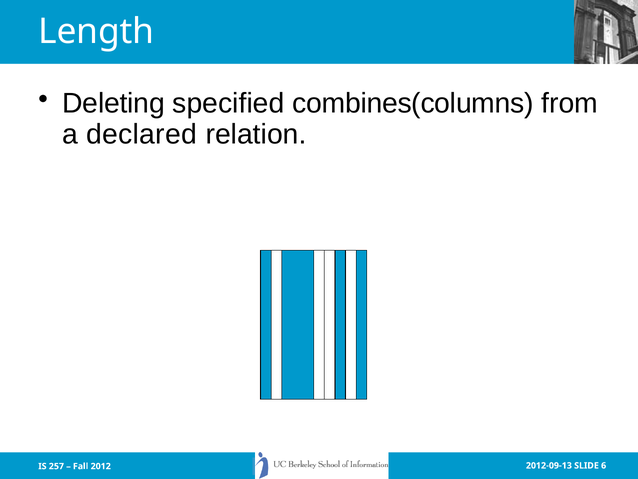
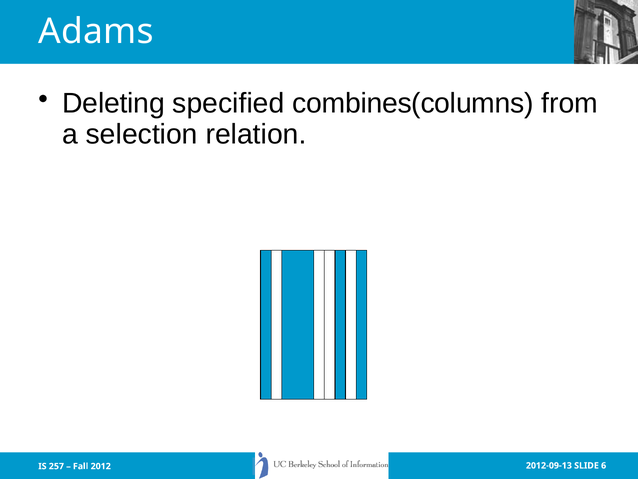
Length: Length -> Adams
declared: declared -> selection
